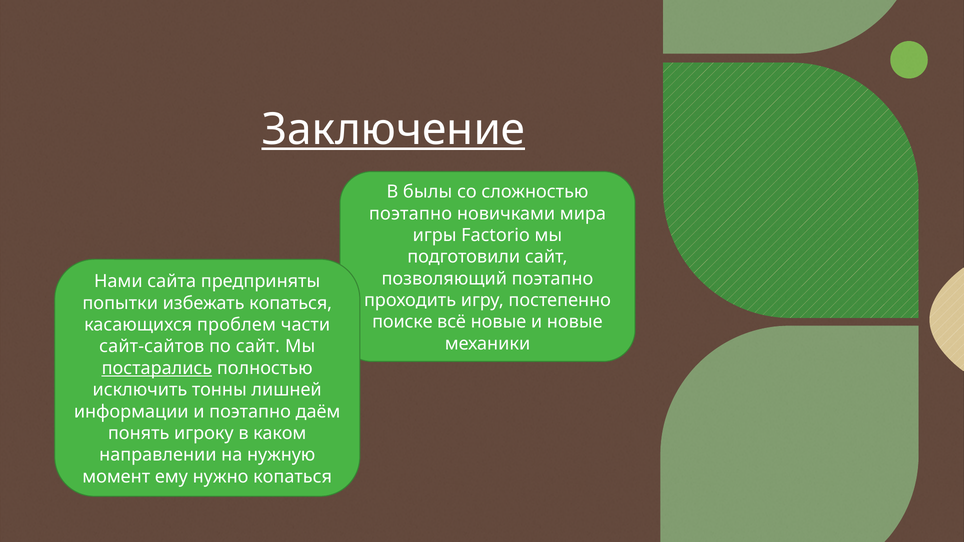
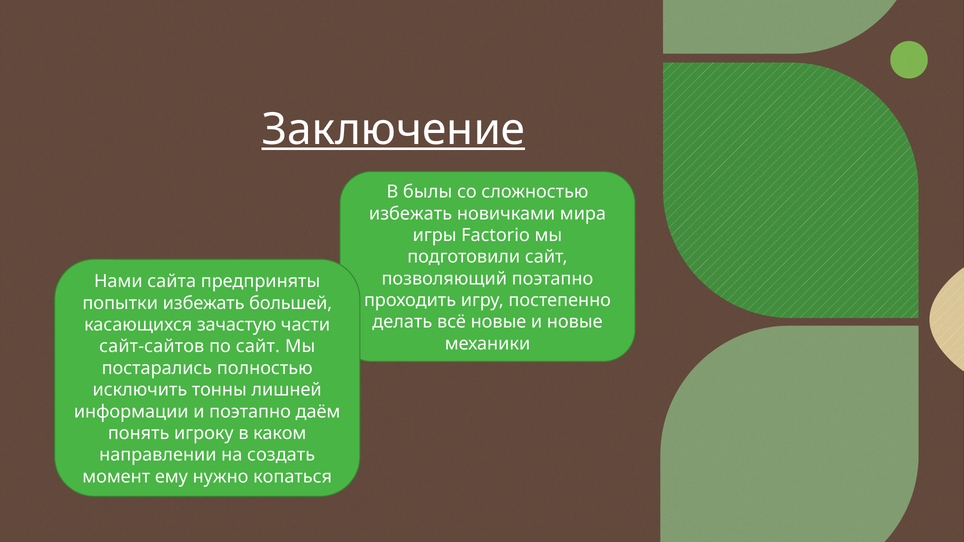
поэтапно at (410, 214): поэтапно -> избежать
избежать копаться: копаться -> большей
поиске: поиске -> делать
проблем: проблем -> зачастую
постарались underline: present -> none
нужную: нужную -> создать
